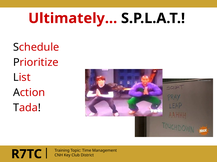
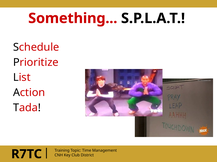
Ultimately: Ultimately -> Something
